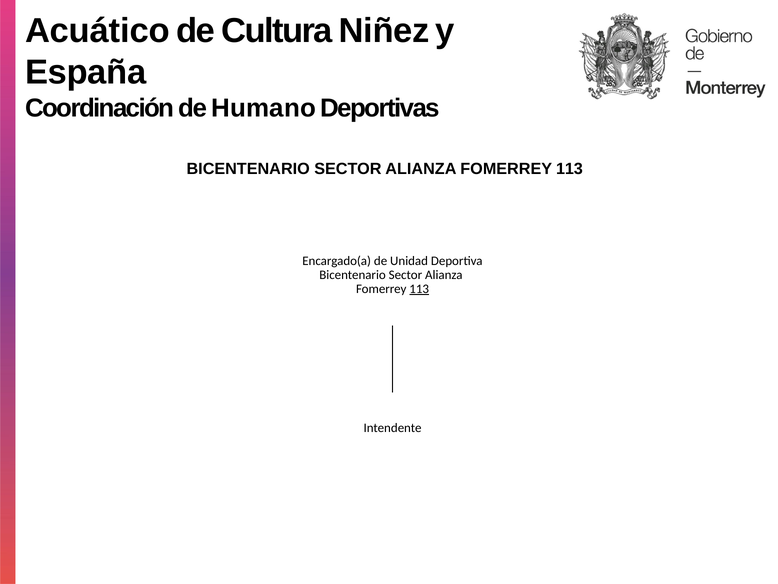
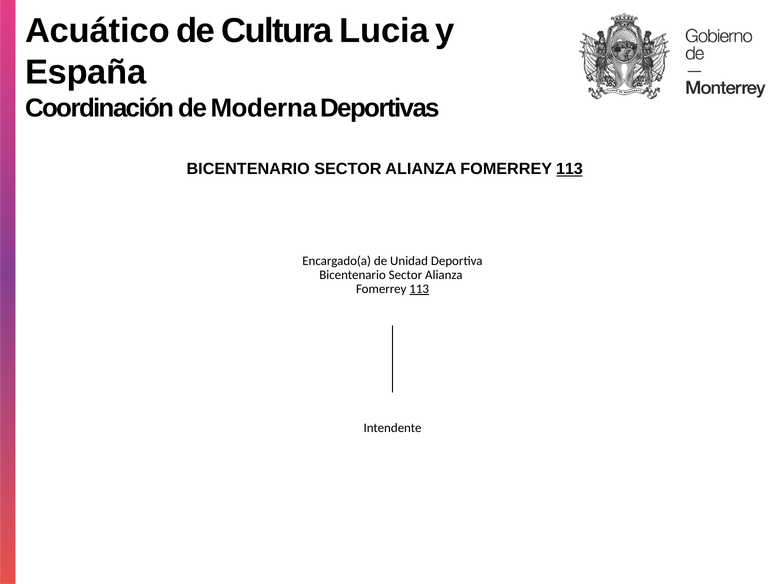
Niñez: Niñez -> Lucia
Humano: Humano -> Moderna
113 at (569, 169) underline: none -> present
